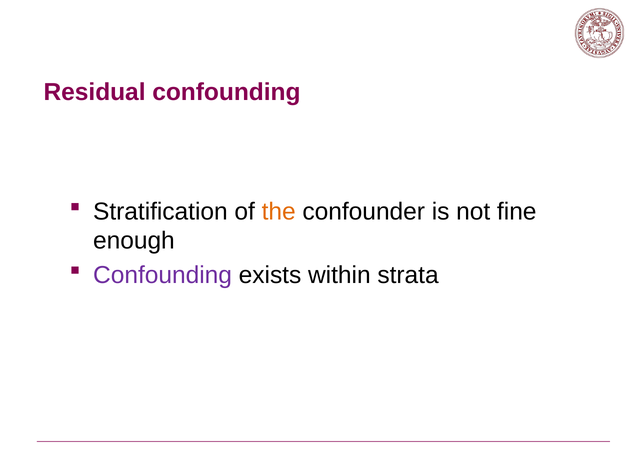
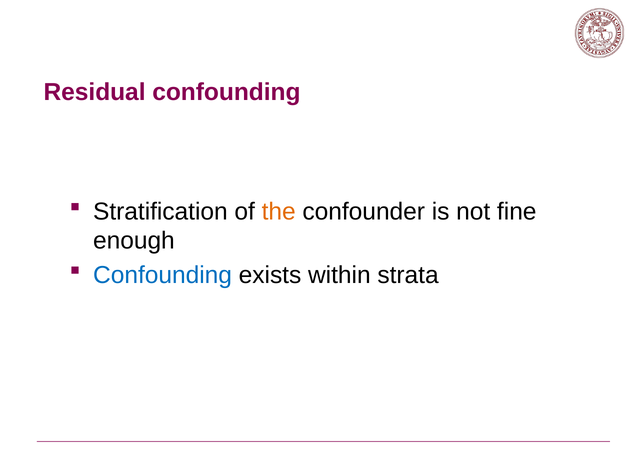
Confounding at (163, 275) colour: purple -> blue
